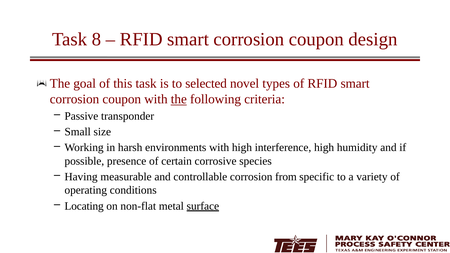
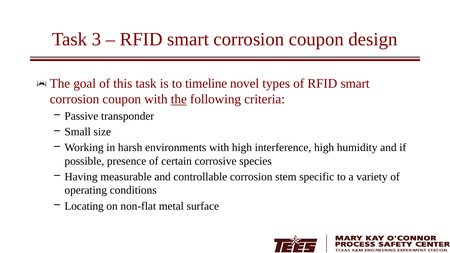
8: 8 -> 3
selected: selected -> timeline
from: from -> stem
surface underline: present -> none
